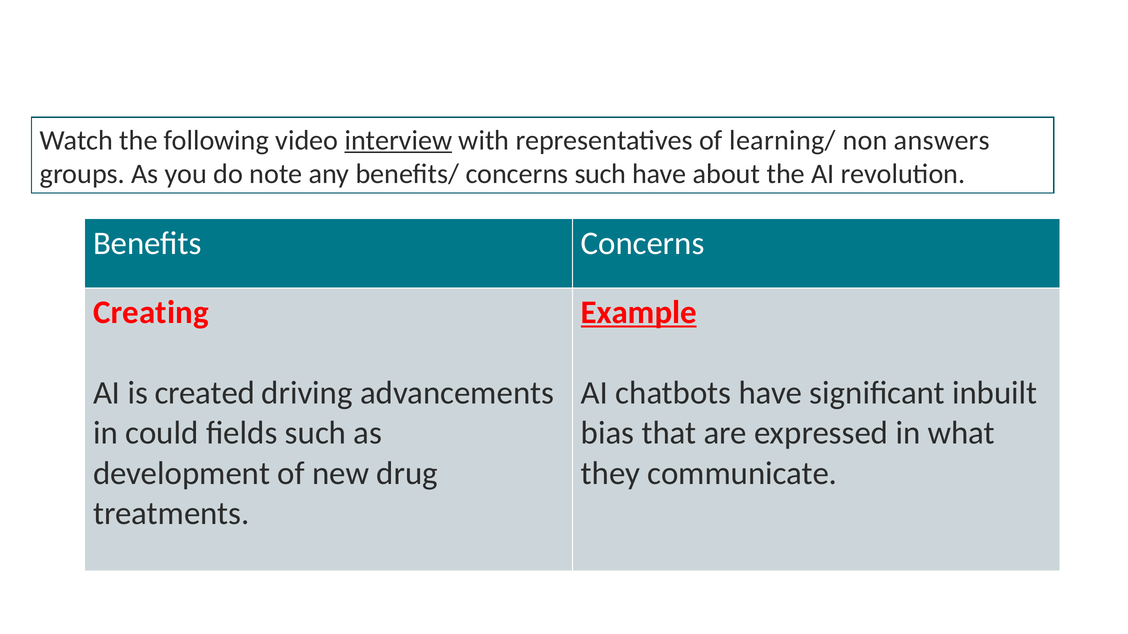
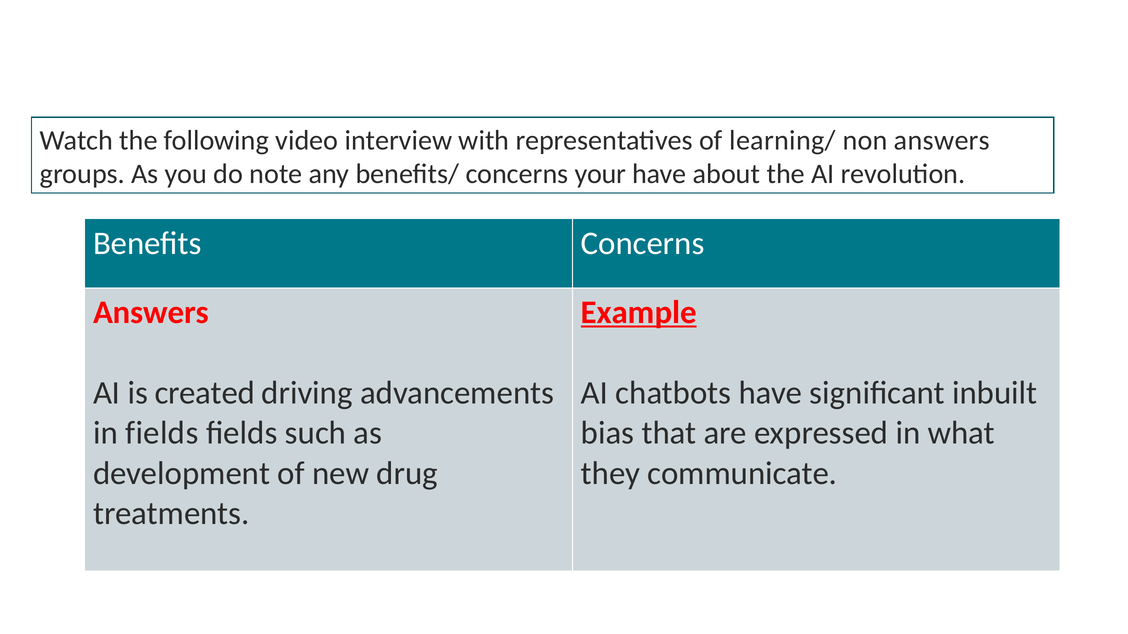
interview underline: present -> none
concerns such: such -> your
Creating at (151, 313): Creating -> Answers
in could: could -> fields
